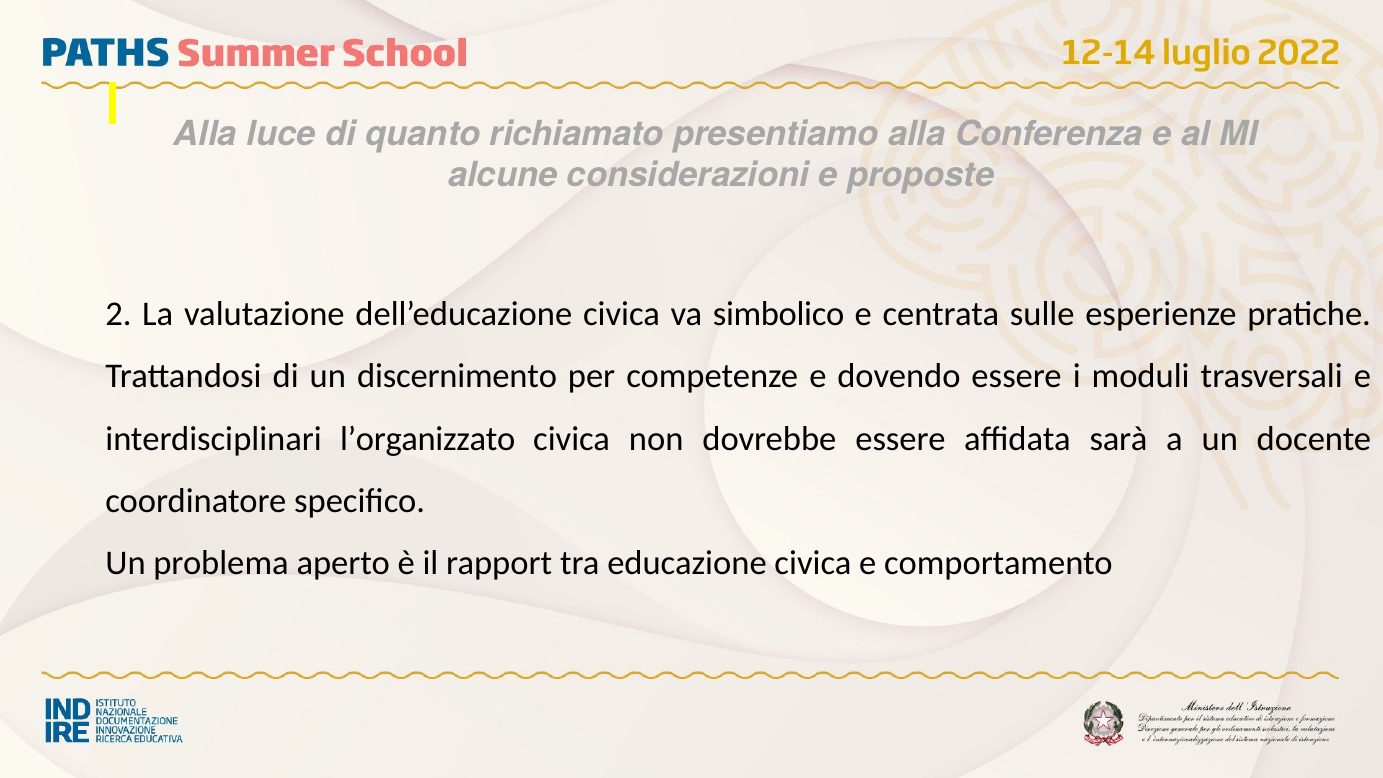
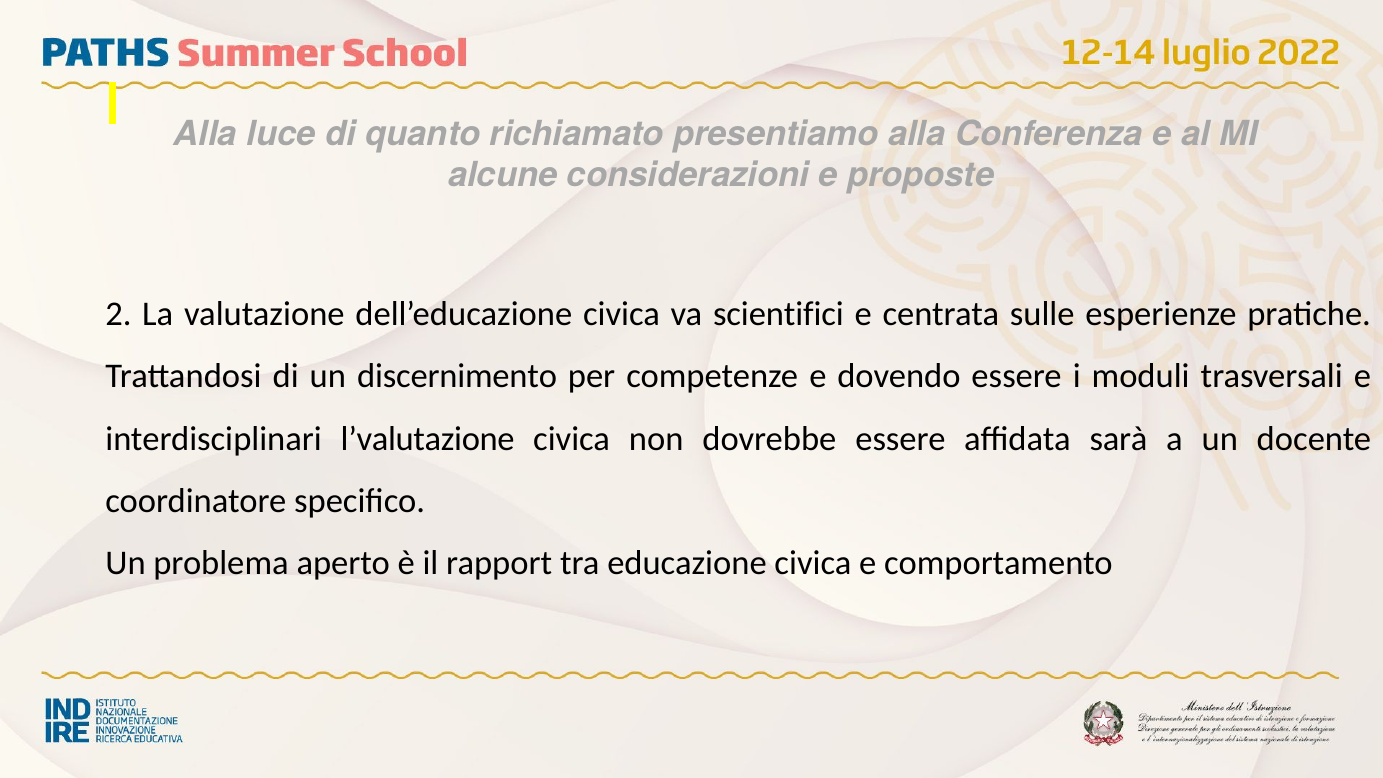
simbolico: simbolico -> scientifici
l’organizzato: l’organizzato -> l’valutazione
